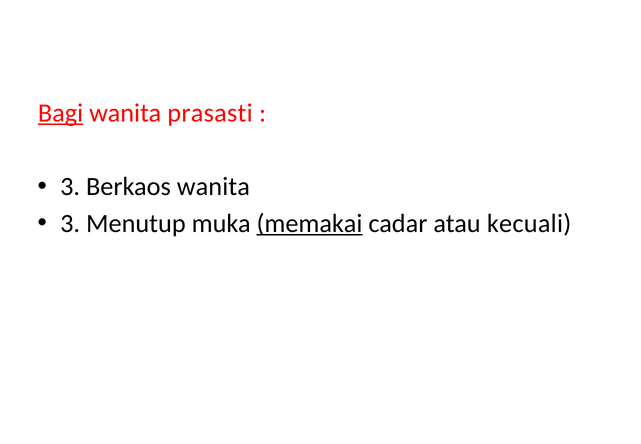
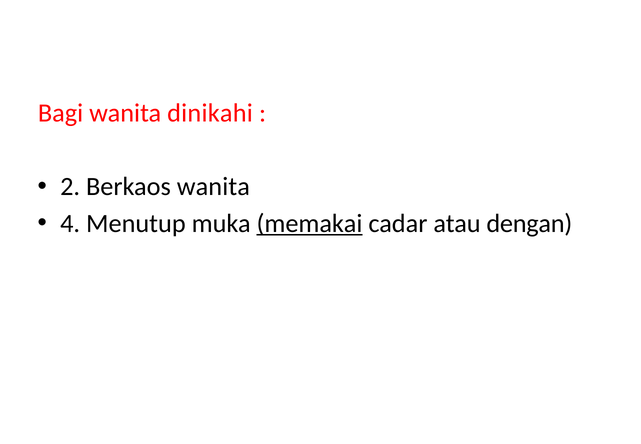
Bagi underline: present -> none
prasasti: prasasti -> dinikahi
3 at (70, 187): 3 -> 2
3 at (70, 224): 3 -> 4
kecuali: kecuali -> dengan
